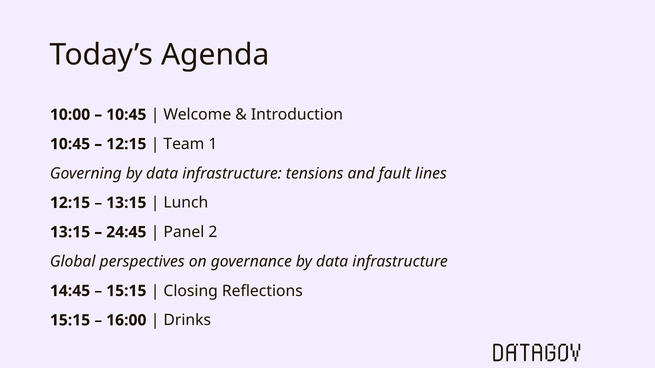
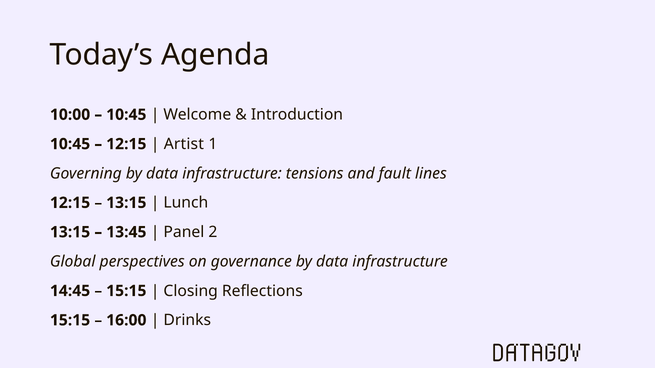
Team: Team -> Artist
24:45: 24:45 -> 13:45
